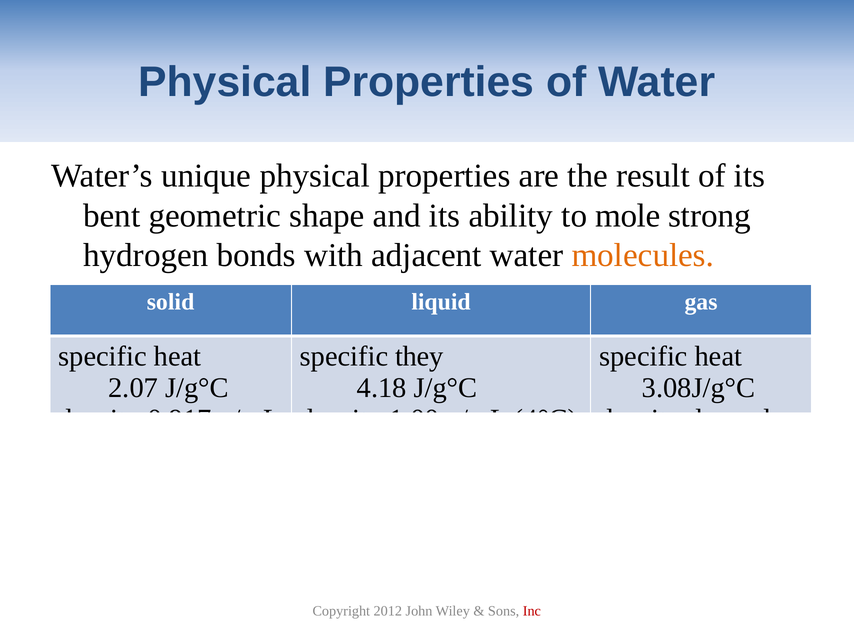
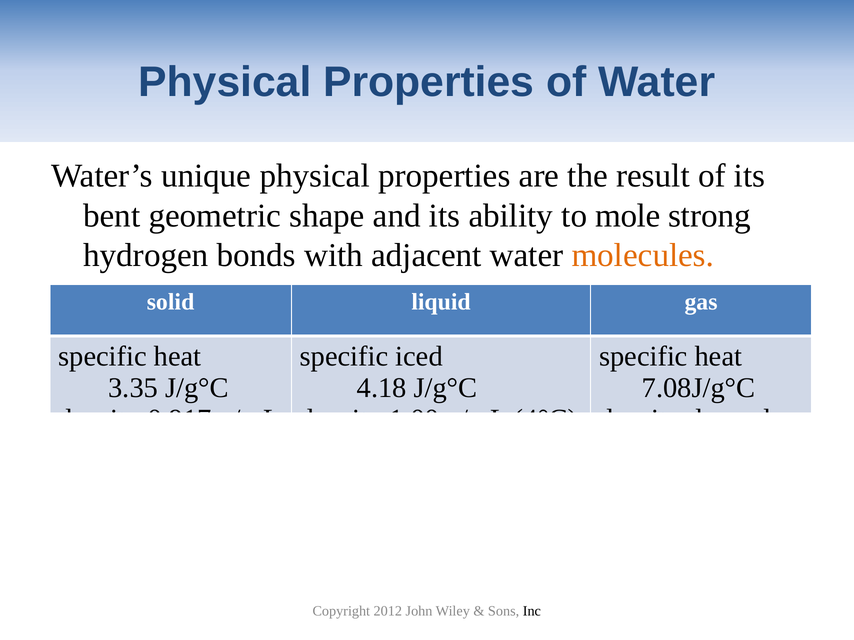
they: they -> iced
2.07: 2.07 -> 3.35
3.08J/g°C: 3.08J/g°C -> 7.08J/g°C
Inc colour: red -> black
